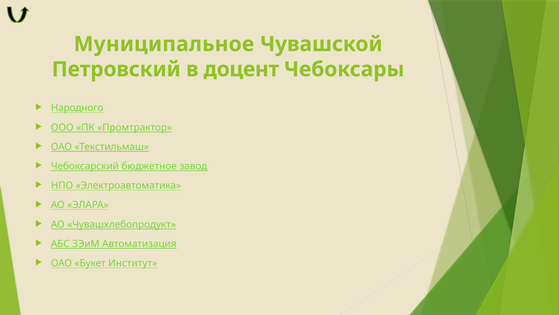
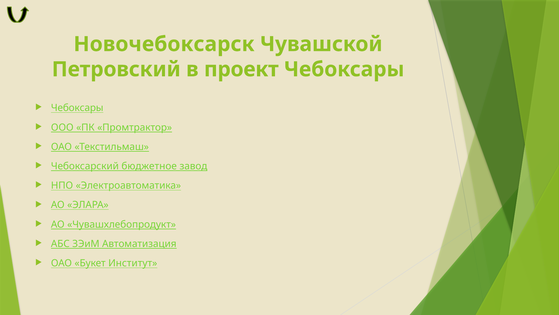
Муниципальное: Муниципальное -> Новочебоксарск
доцент: доцент -> проект
Народного at (77, 108): Народного -> Чебоксары
